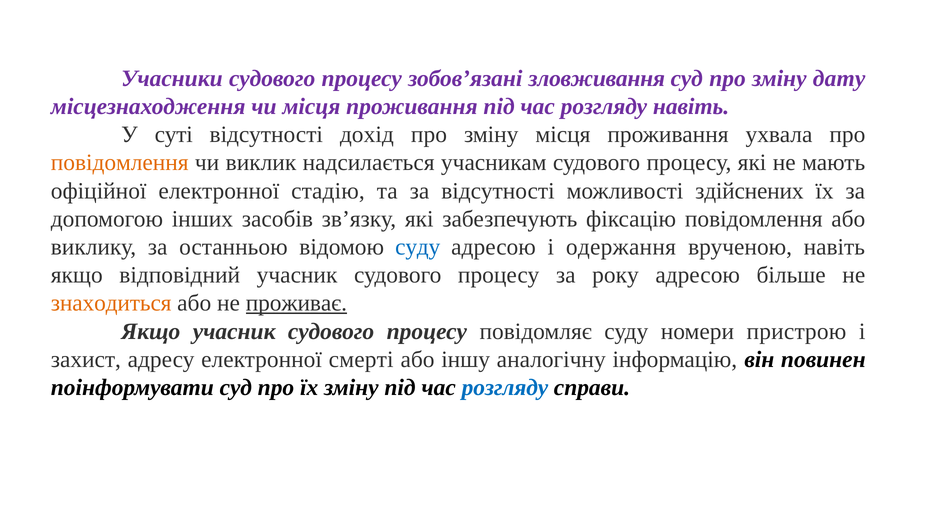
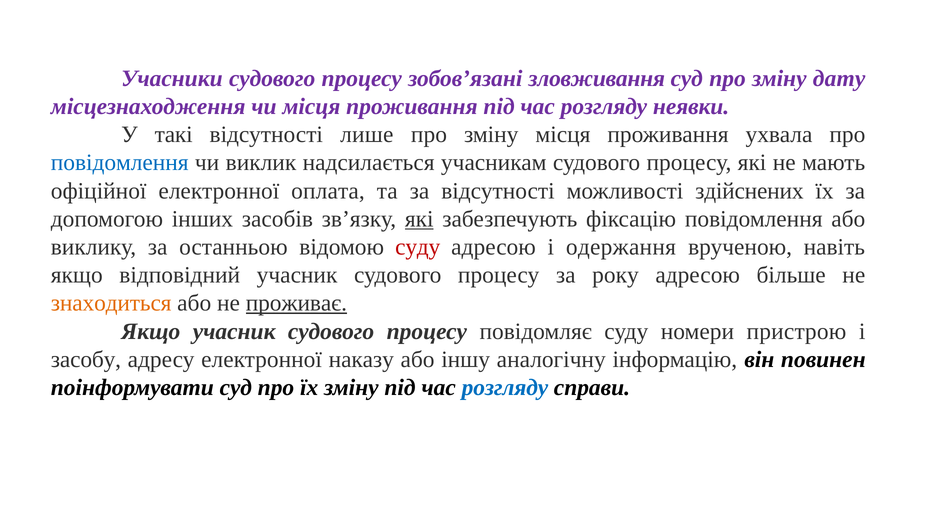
розгляду навіть: навіть -> неявки
суті: суті -> такі
дохід: дохід -> лише
повідомлення at (120, 163) colour: orange -> blue
стадію: стадію -> оплата
які at (419, 219) underline: none -> present
суду at (418, 247) colour: blue -> red
захист: захист -> засобу
смерті: смерті -> наказу
